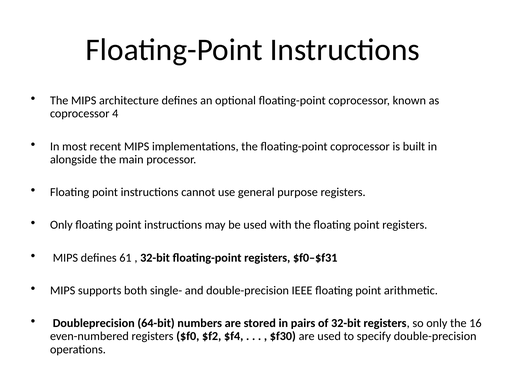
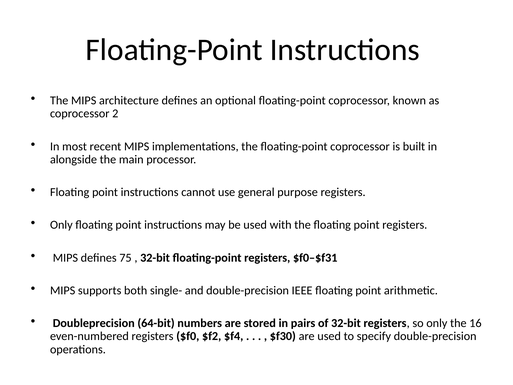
4: 4 -> 2
61: 61 -> 75
